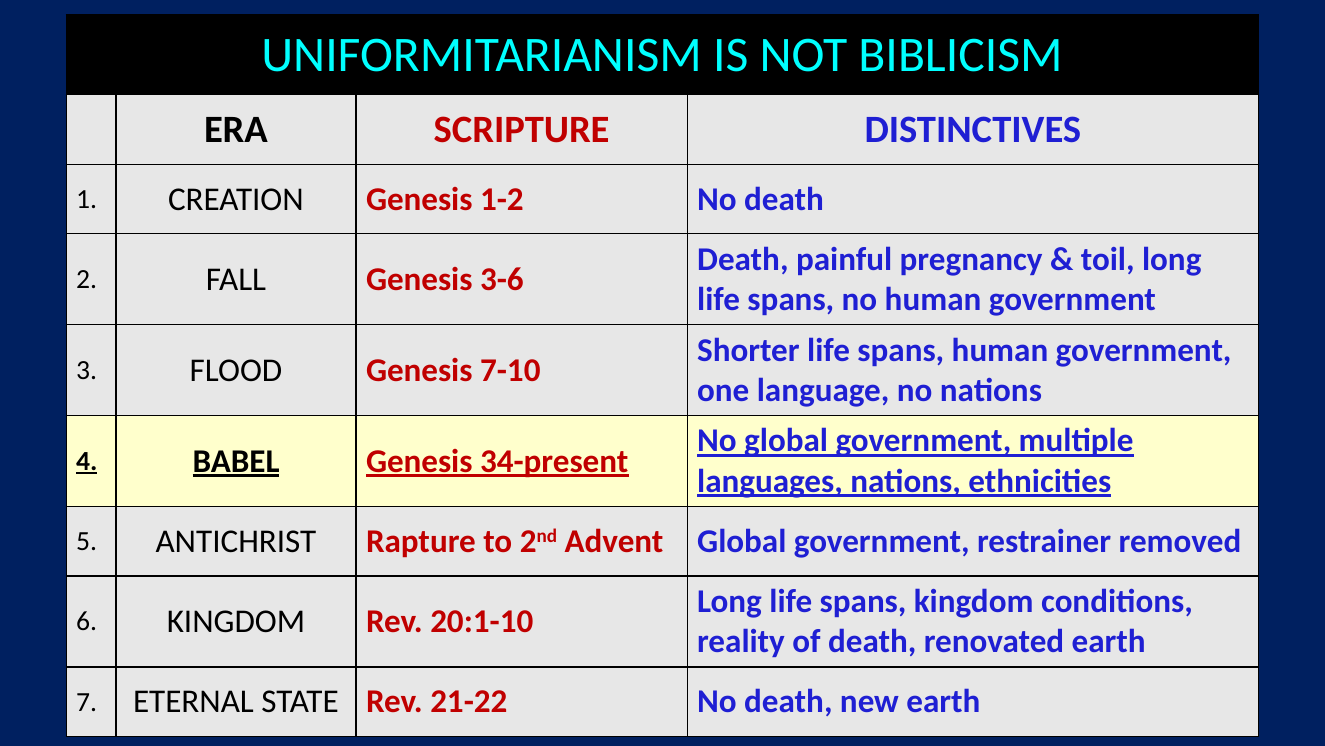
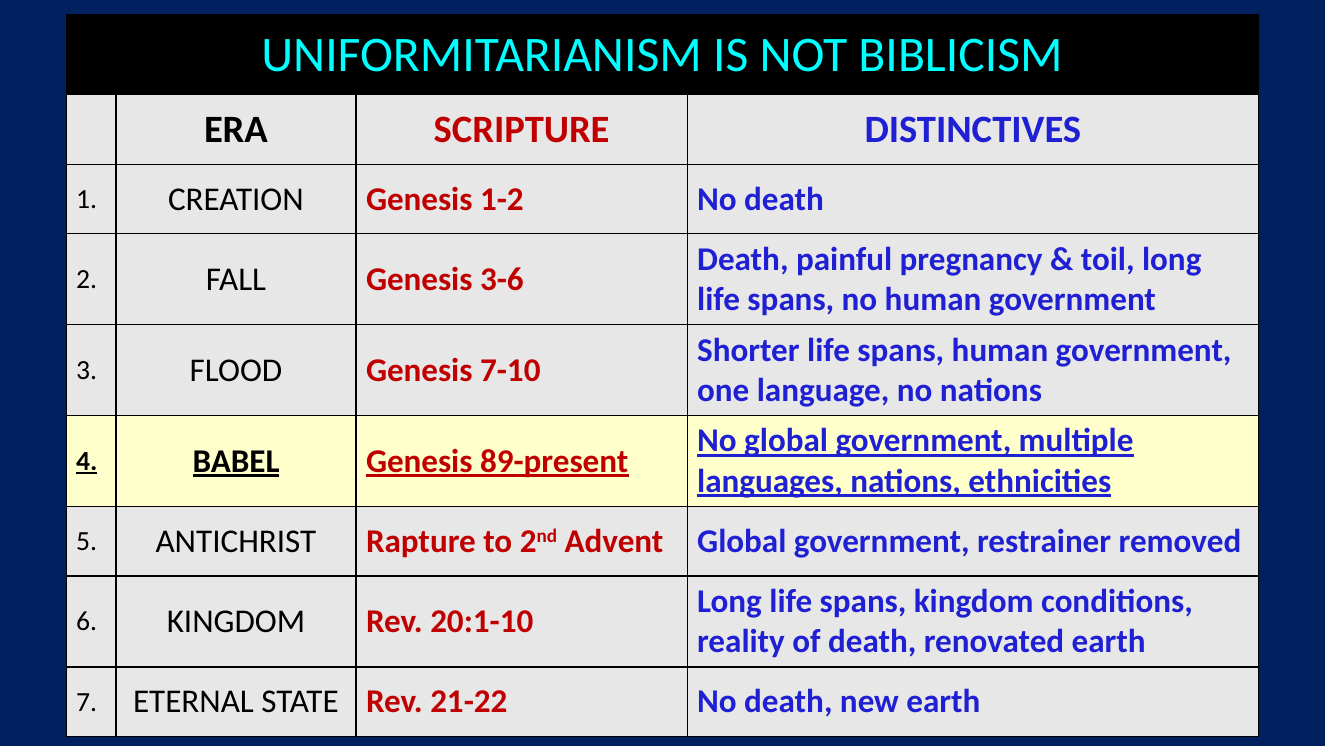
34-present: 34-present -> 89-present
